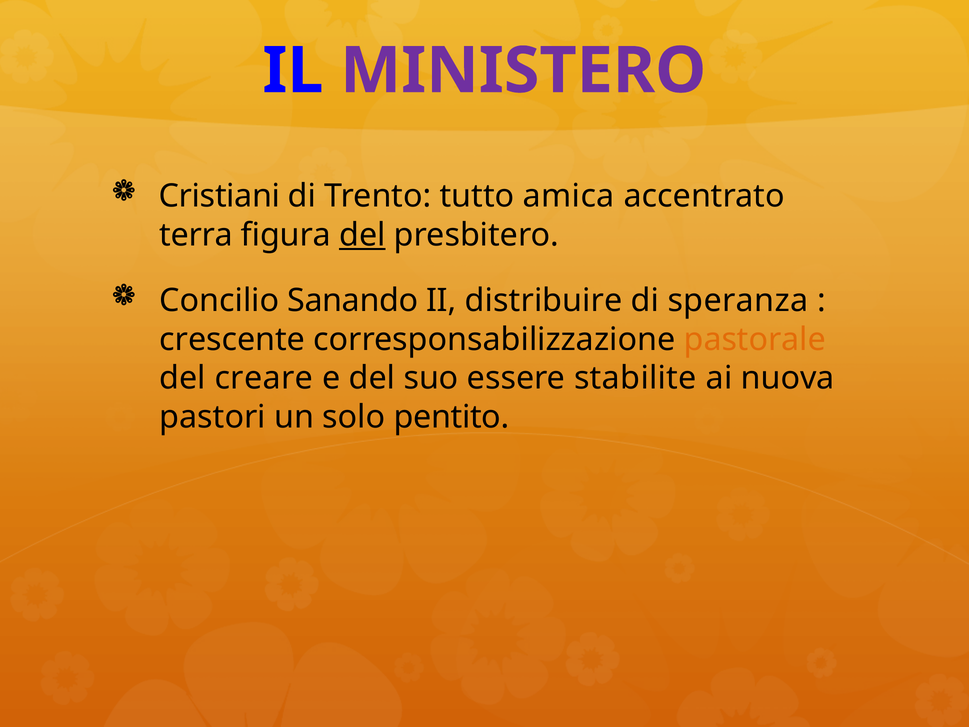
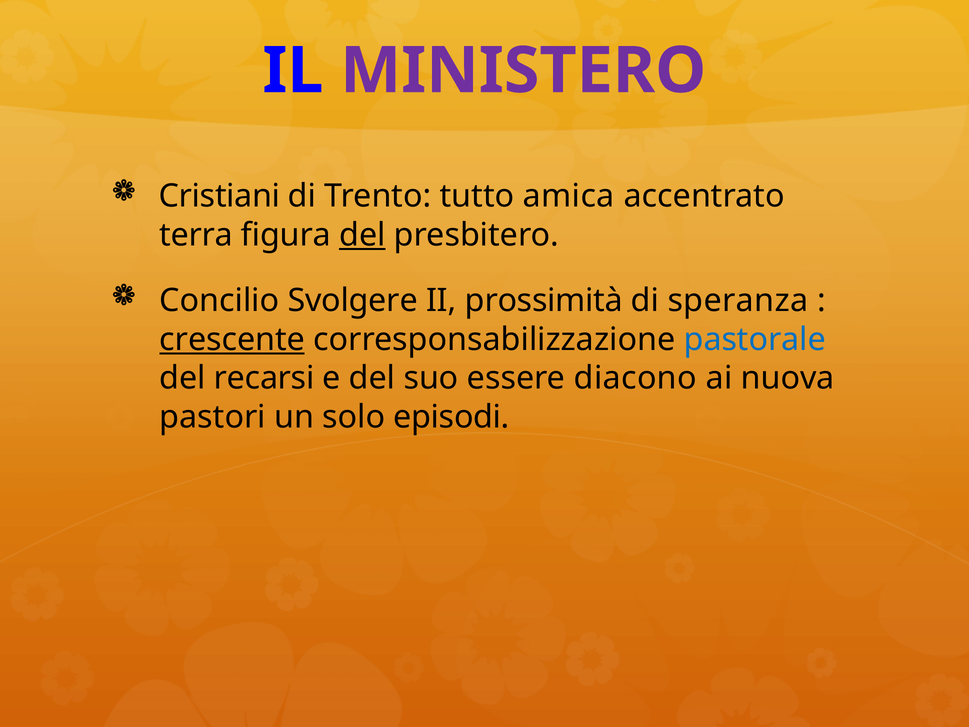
Sanando: Sanando -> Svolgere
distribuire: distribuire -> prossimità
crescente underline: none -> present
pastorale colour: orange -> blue
creare: creare -> recarsi
stabilite: stabilite -> diacono
pentito: pentito -> episodi
